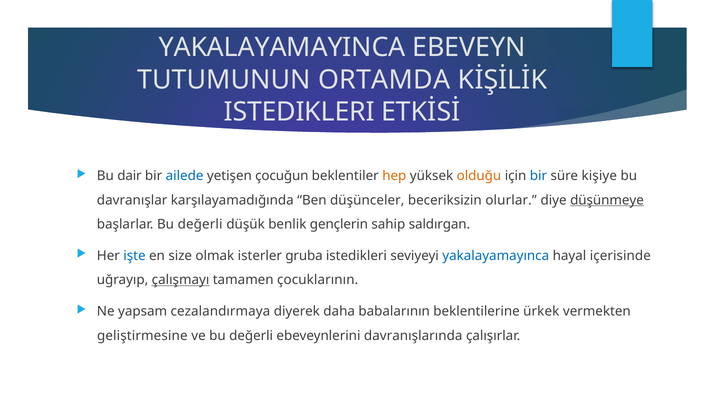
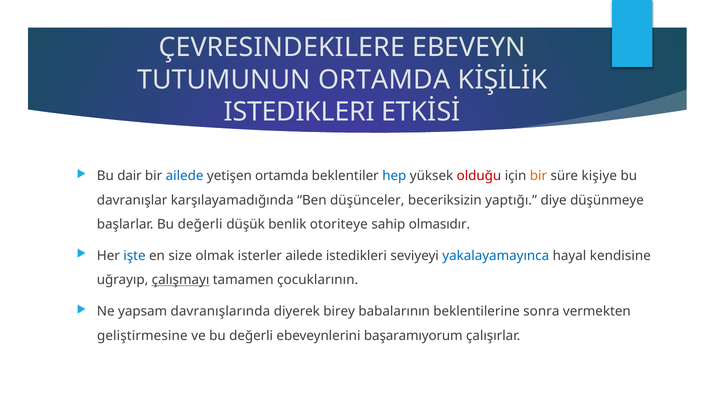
YAKALAYAMAYINCA: YAKALAYAMAYINCA -> ÇEVRESINDEKILERE
yetişen çocuğun: çocuğun -> ortamda
hep colour: orange -> blue
olduğu colour: orange -> red
bir at (538, 176) colour: blue -> orange
olurlar: olurlar -> yaptığı
düşünmeye underline: present -> none
gençlerin: gençlerin -> otoriteye
saldırgan: saldırgan -> olmasıdır
isterler gruba: gruba -> ailede
içerisinde: içerisinde -> kendisine
cezalandırmaya: cezalandırmaya -> davranışlarında
daha: daha -> birey
ürkek: ürkek -> sonra
davranışlarında: davranışlarında -> başaramıyorum
